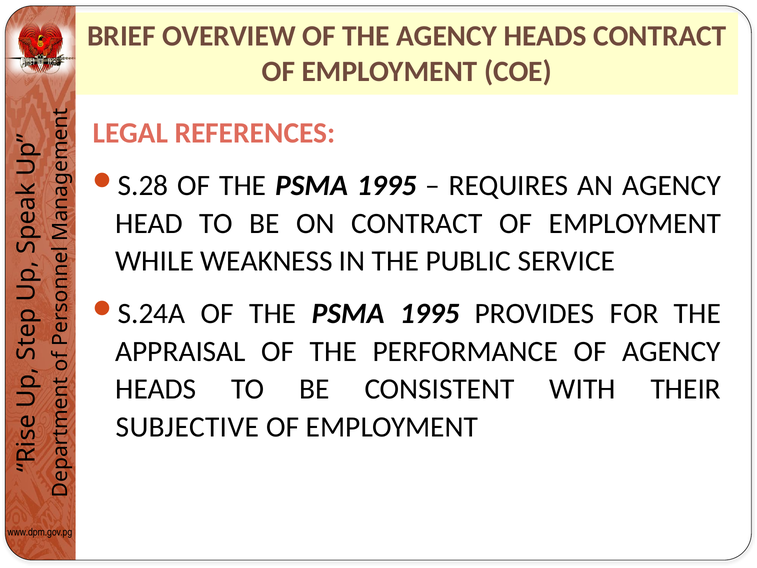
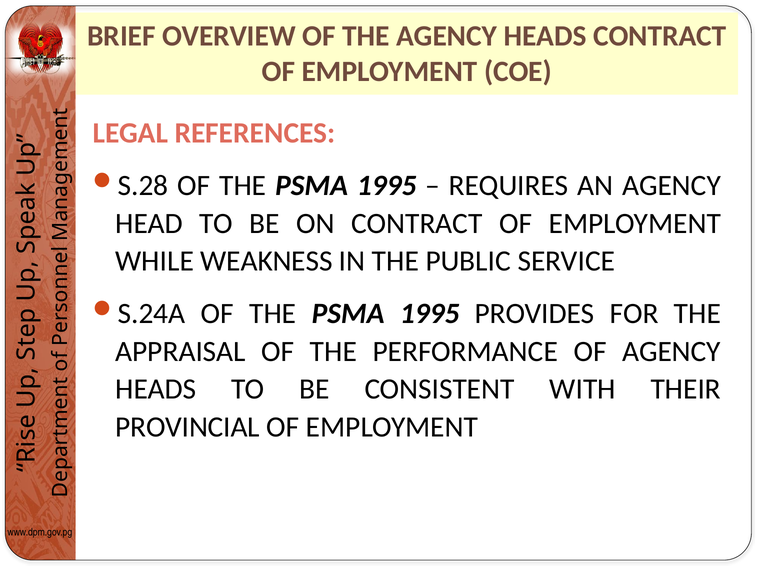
SUBJECTIVE: SUBJECTIVE -> PROVINCIAL
